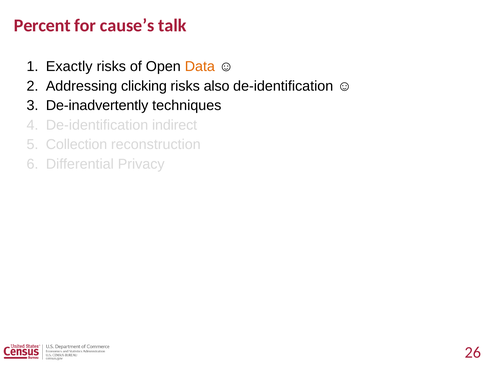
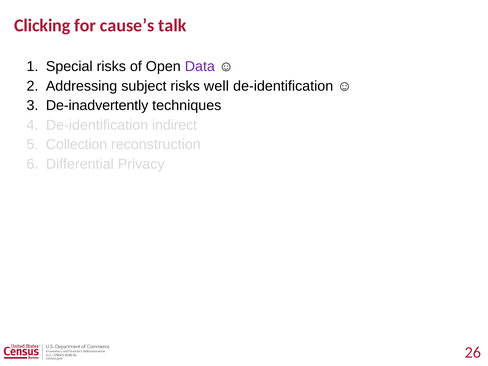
Percent: Percent -> Clicking
Exactly: Exactly -> Special
Data colour: orange -> purple
clicking: clicking -> subject
also: also -> well
